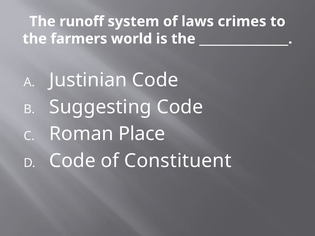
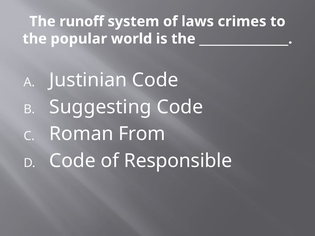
farmers: farmers -> popular
Place: Place -> From
Constituent: Constituent -> Responsible
